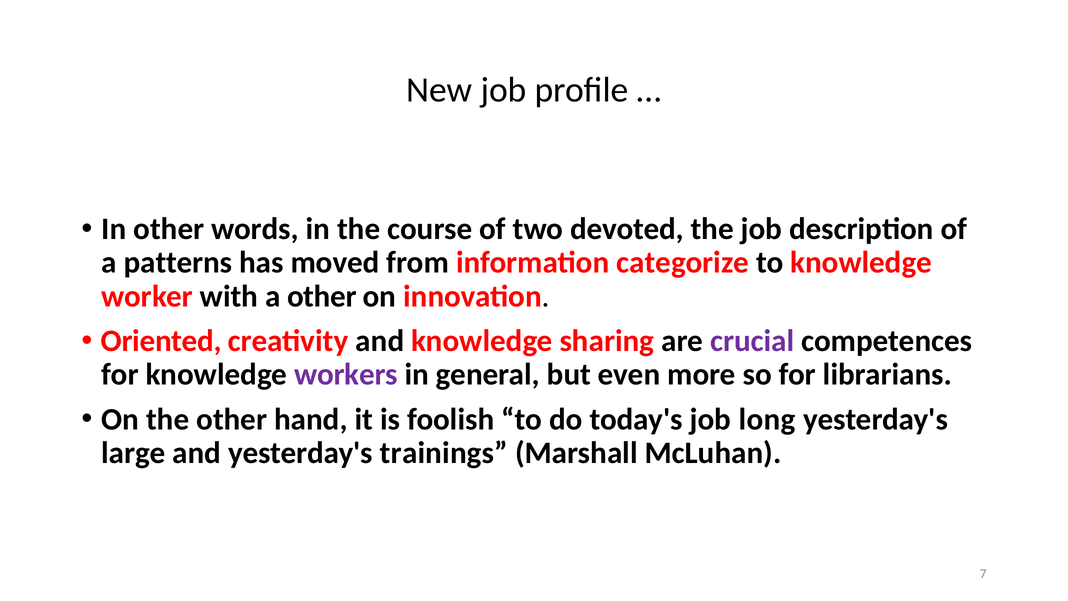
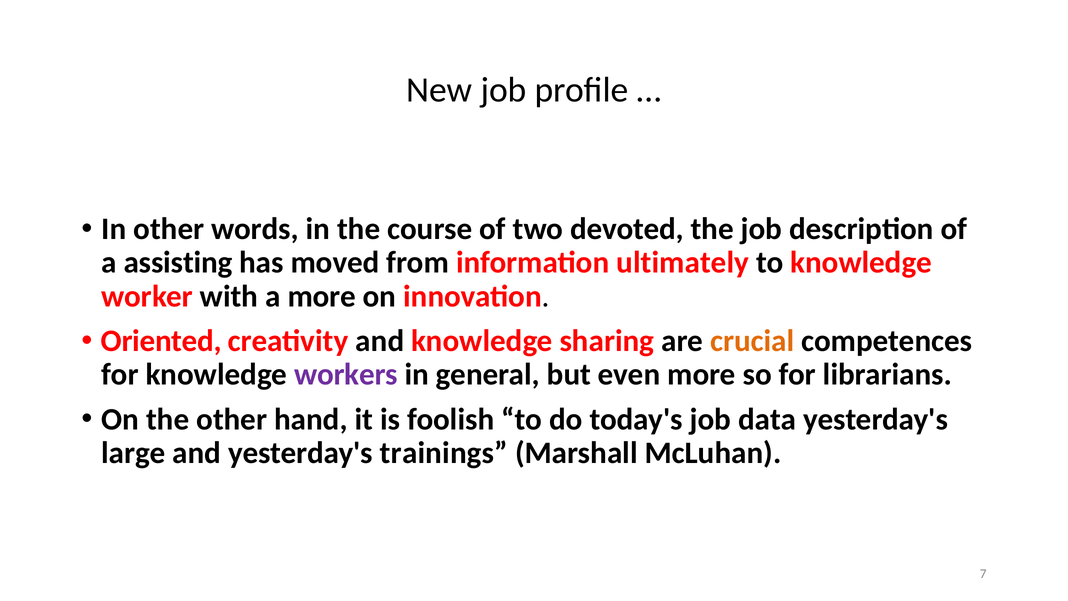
patterns: patterns -> assisting
categorize: categorize -> ultimately
a other: other -> more
crucial colour: purple -> orange
long: long -> data
